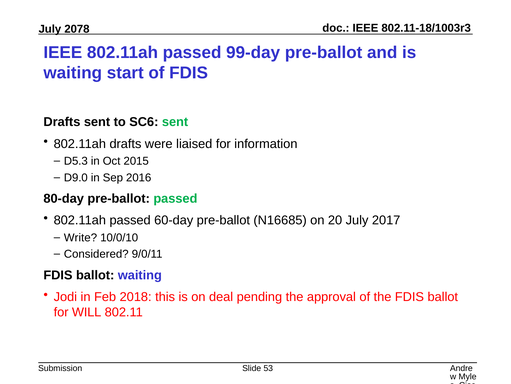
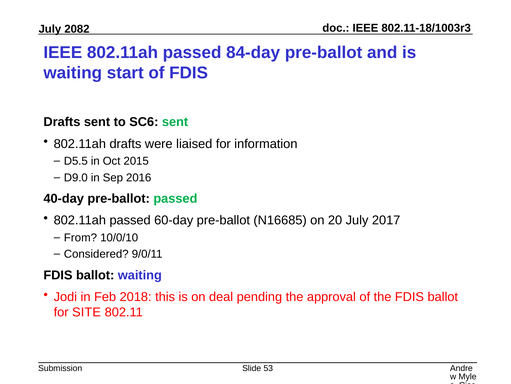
2078: 2078 -> 2082
99-day: 99-day -> 84-day
D5.3: D5.3 -> D5.5
80-day: 80-day -> 40-day
Write: Write -> From
WILL: WILL -> SITE
